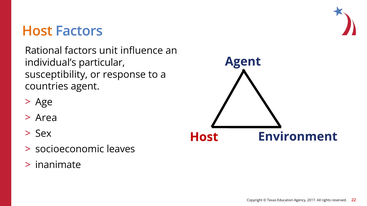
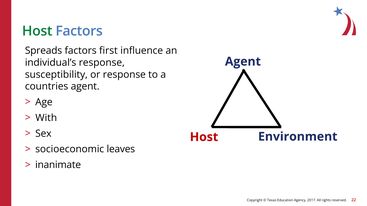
Host at (37, 31) colour: orange -> green
Rational: Rational -> Spreads
unit: unit -> first
individual’s particular: particular -> response
Area: Area -> With
